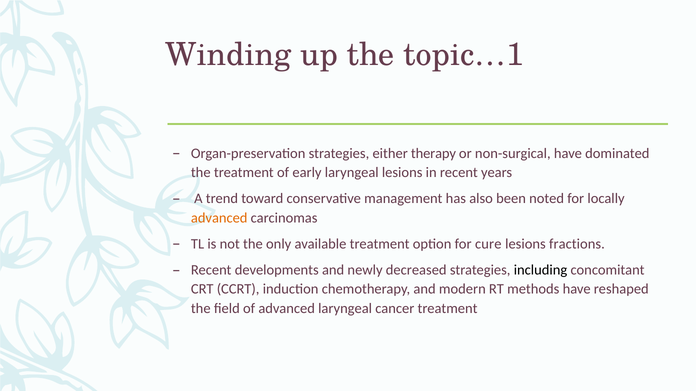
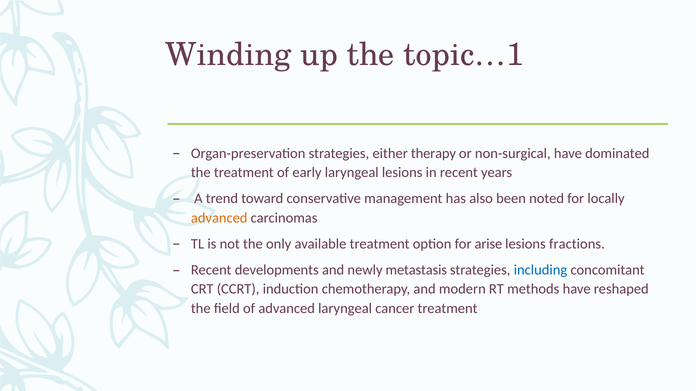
cure: cure -> arise
decreased: decreased -> metastasis
including colour: black -> blue
